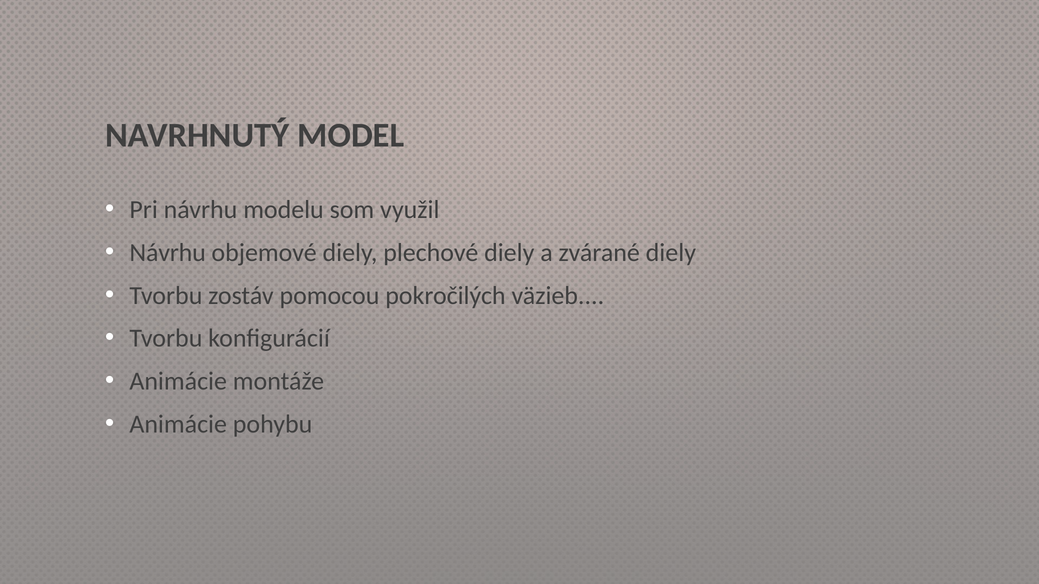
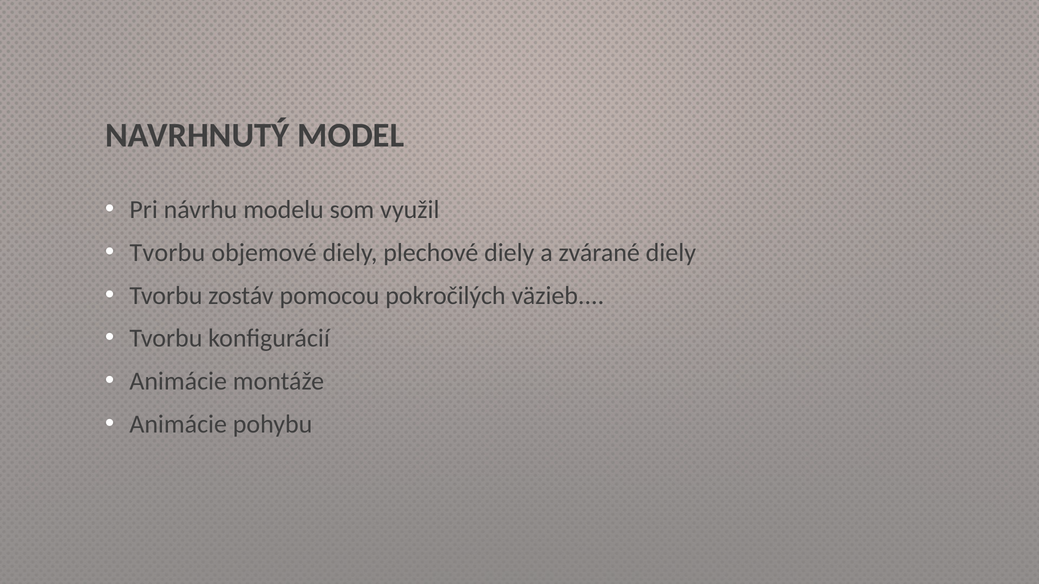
Návrhu at (168, 253): Návrhu -> Tvorbu
